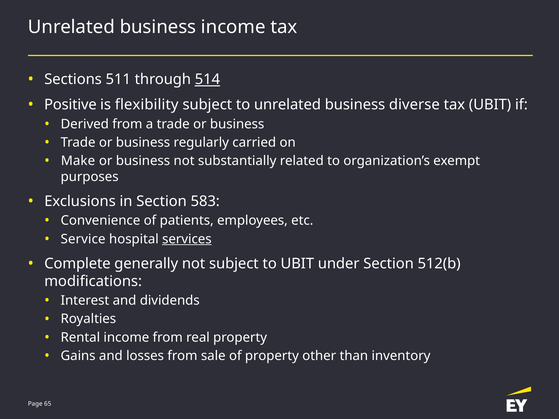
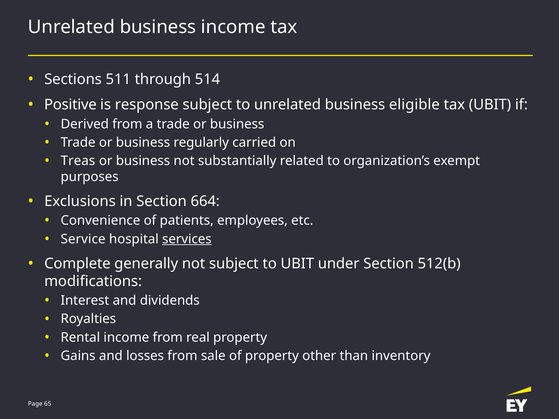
514 underline: present -> none
flexibility: flexibility -> response
diverse: diverse -> eligible
Make: Make -> Treas
583: 583 -> 664
